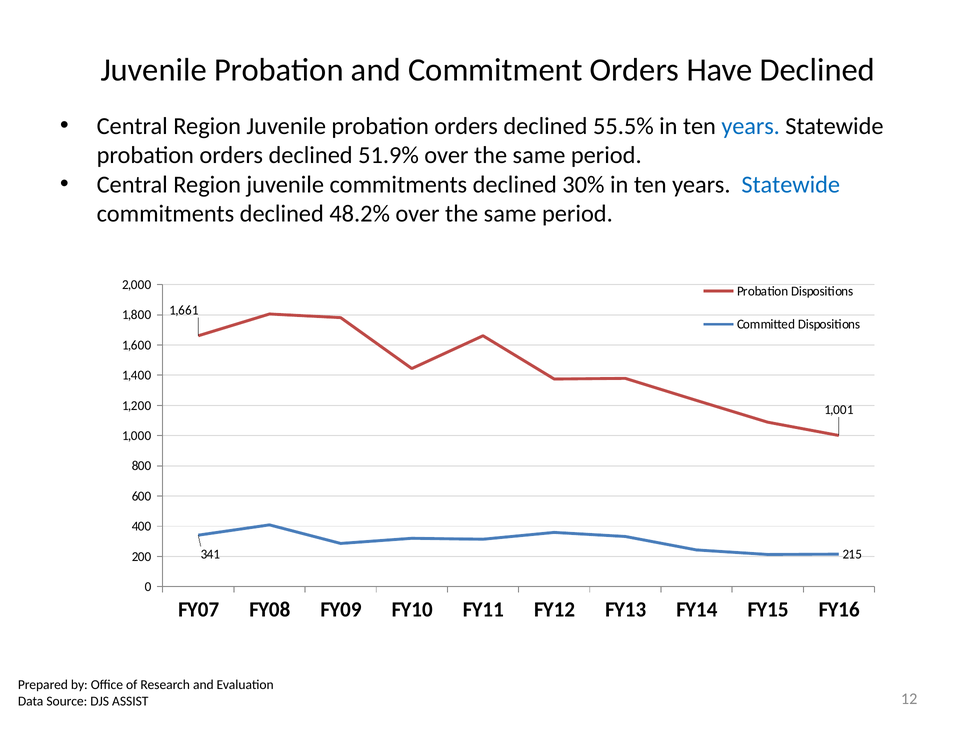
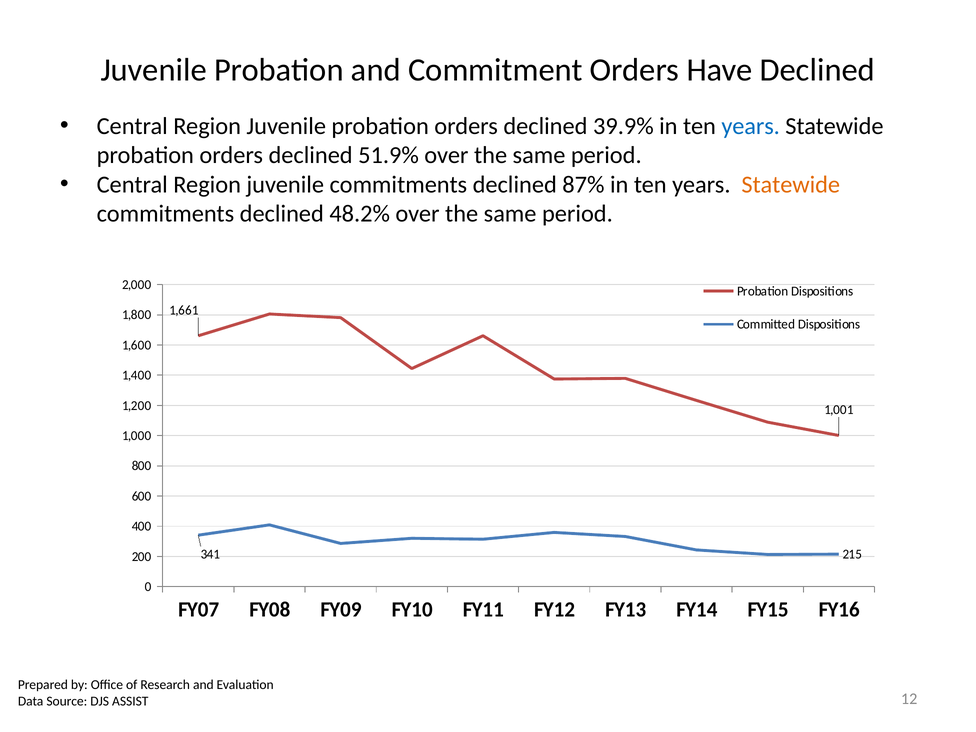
55.5%: 55.5% -> 39.9%
30%: 30% -> 87%
Statewide at (791, 185) colour: blue -> orange
